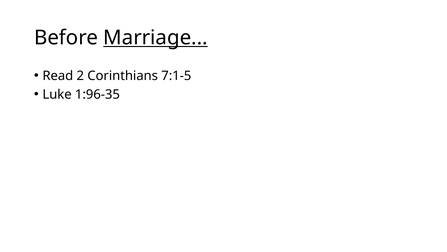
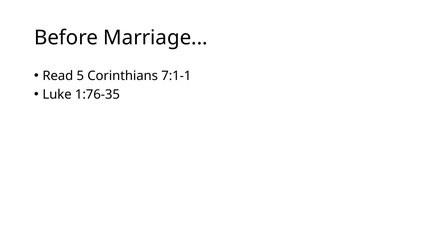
Marriage underline: present -> none
2: 2 -> 5
7:1-5: 7:1-5 -> 7:1-1
1:96-35: 1:96-35 -> 1:76-35
